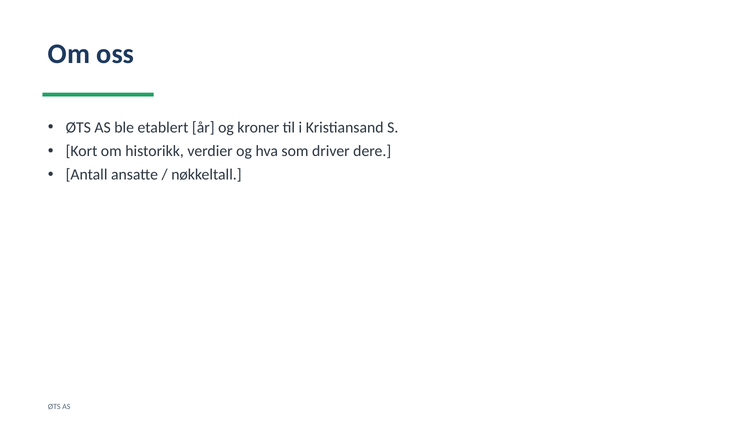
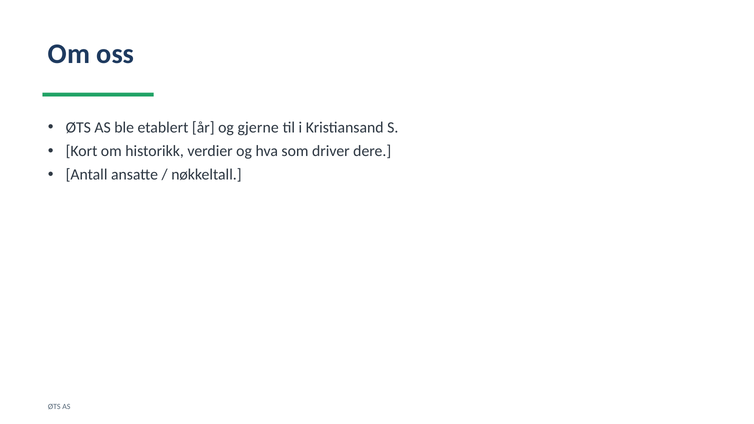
kroner: kroner -> gjerne
